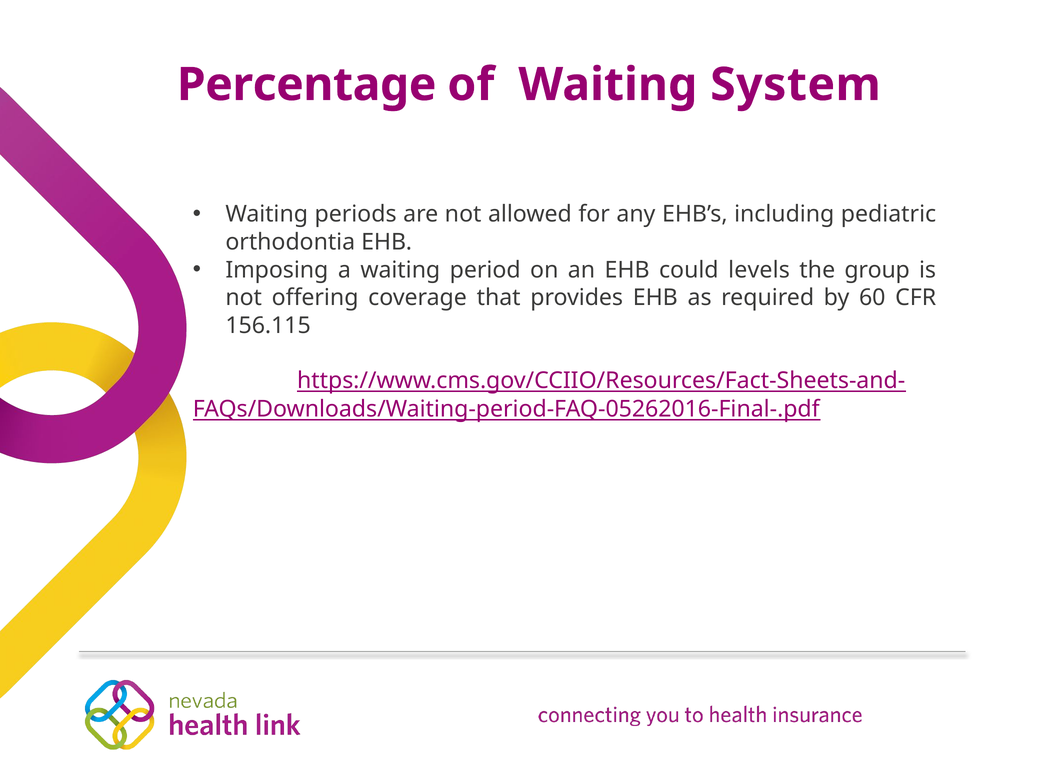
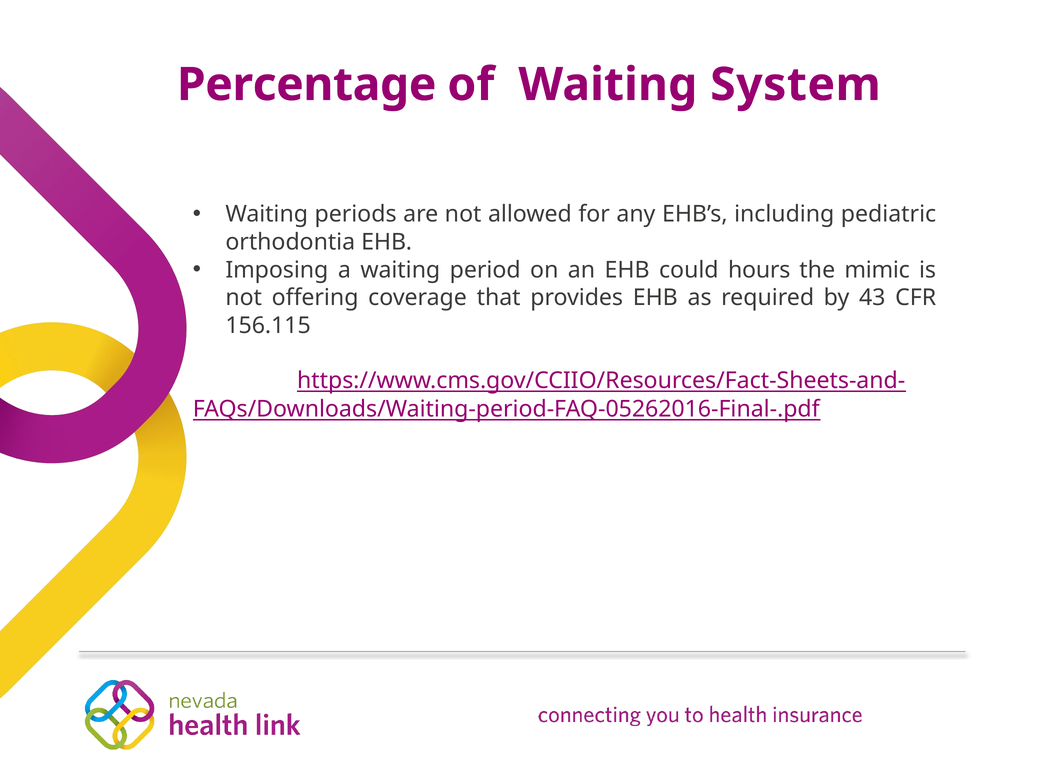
levels: levels -> hours
group: group -> mimic
60: 60 -> 43
